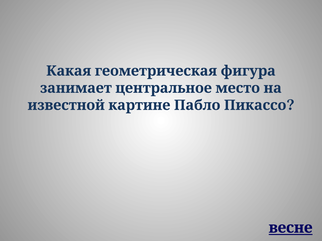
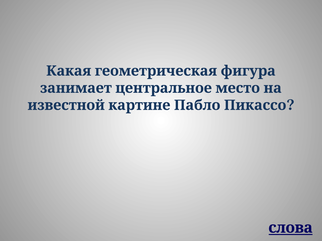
весне: весне -> слова
